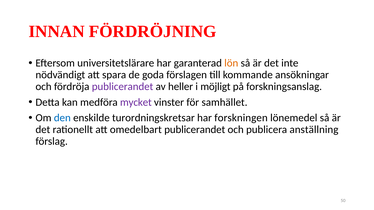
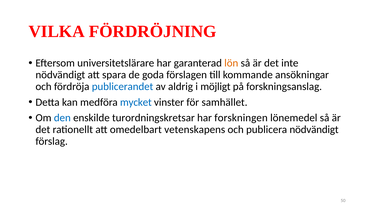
INNAN: INNAN -> VILKA
publicerandet at (123, 87) colour: purple -> blue
heller: heller -> aldrig
mycket colour: purple -> blue
omedelbart publicerandet: publicerandet -> vetenskapens
publicera anställning: anställning -> nödvändigt
